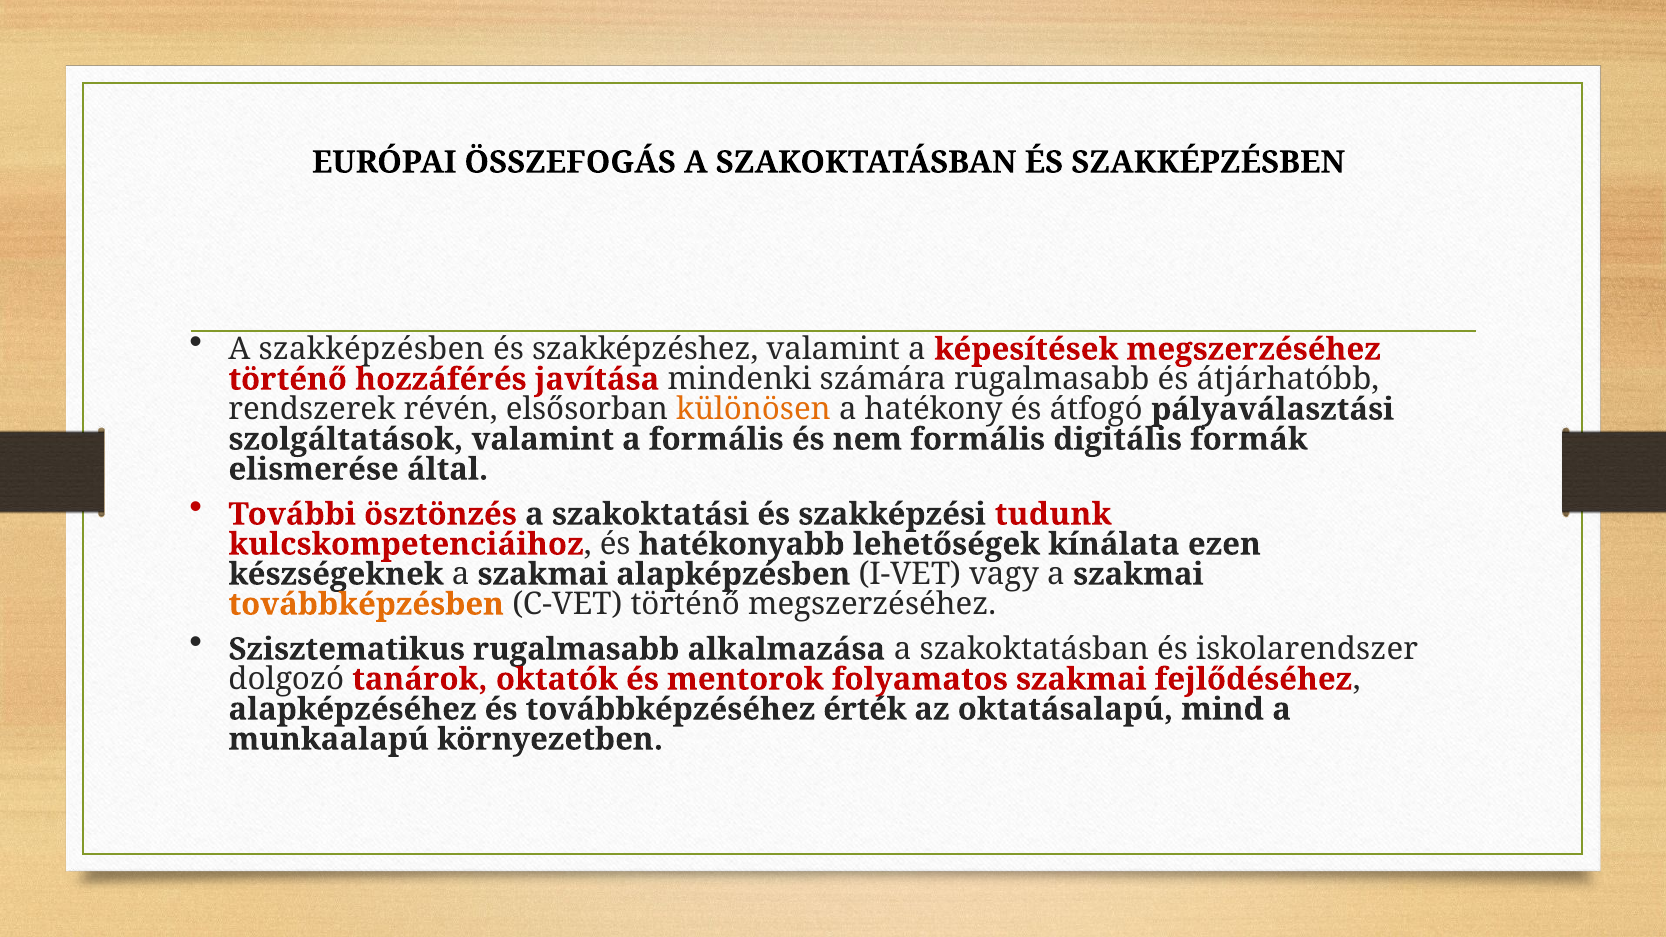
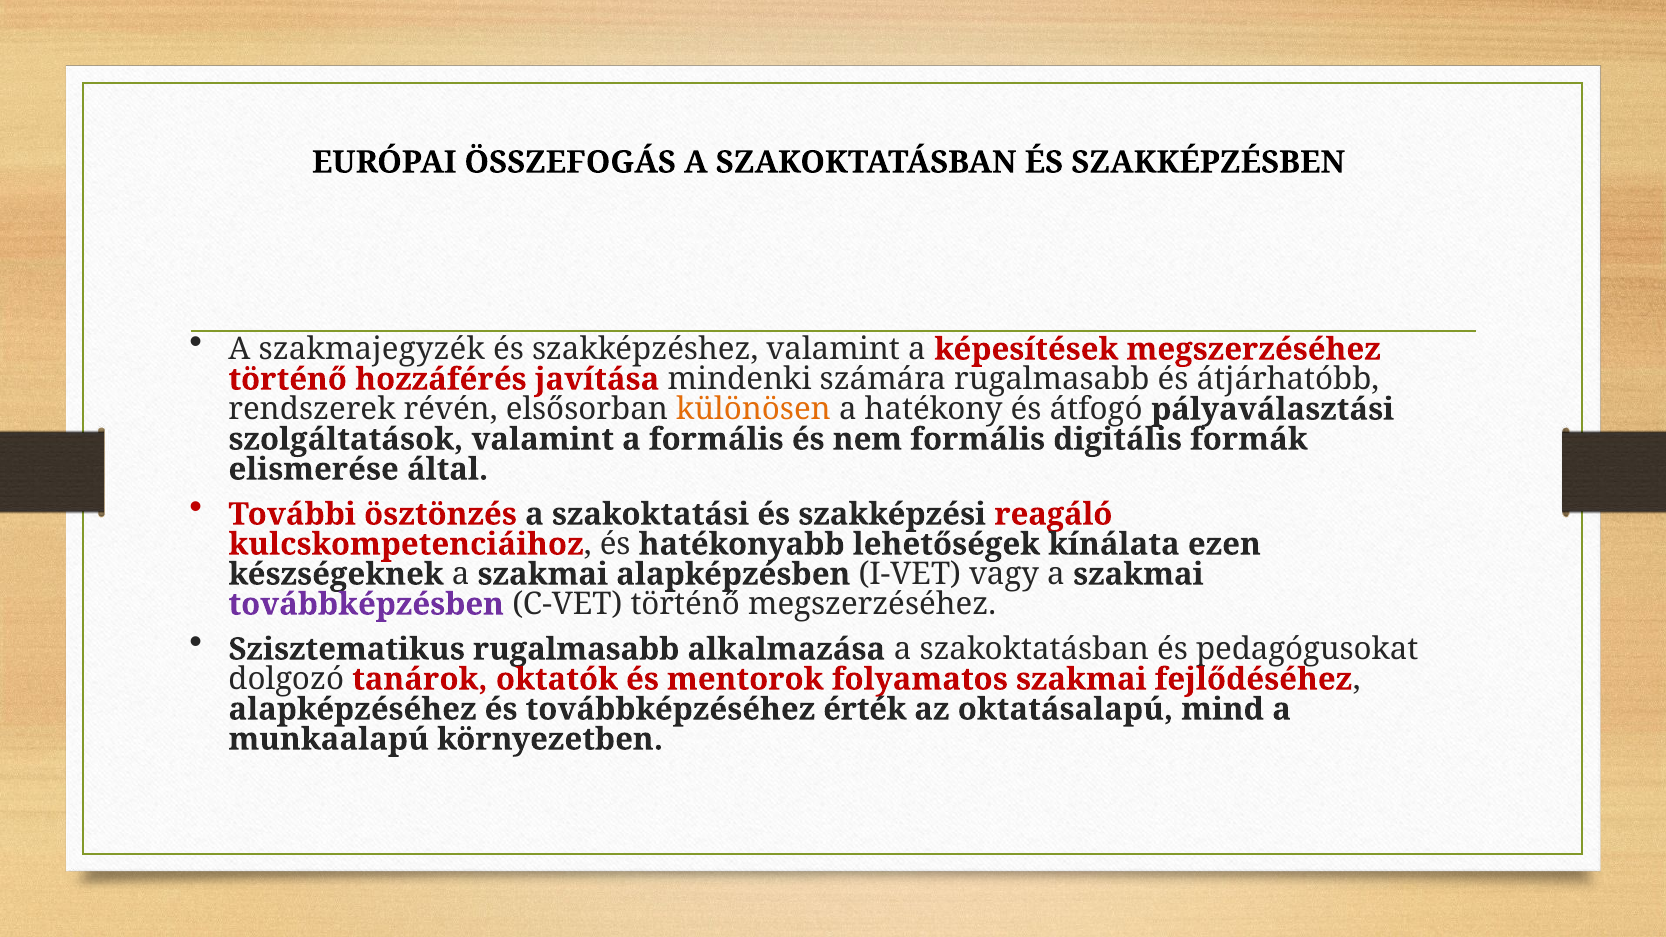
A szakképzésben: szakképzésben -> szakmajegyzék
tudunk: tudunk -> reagáló
továbbképzésben colour: orange -> purple
iskolarendszer: iskolarendszer -> pedagógusokat
